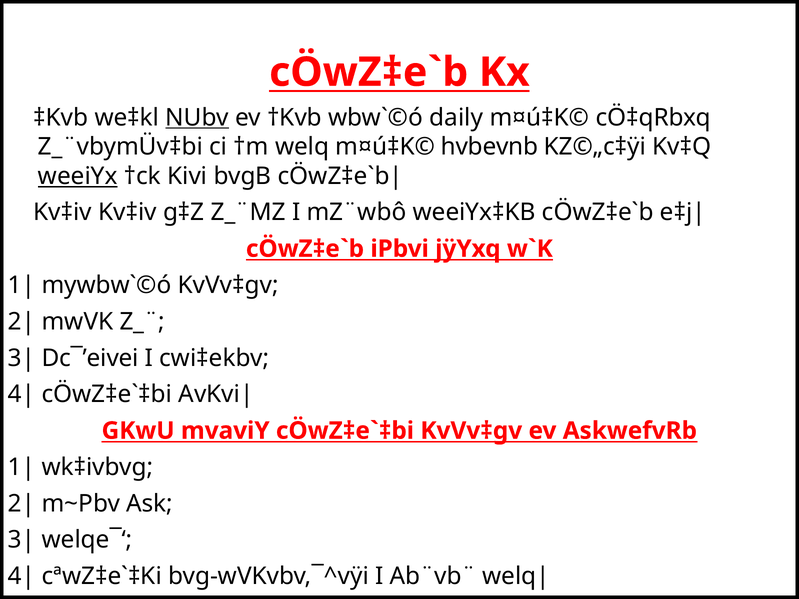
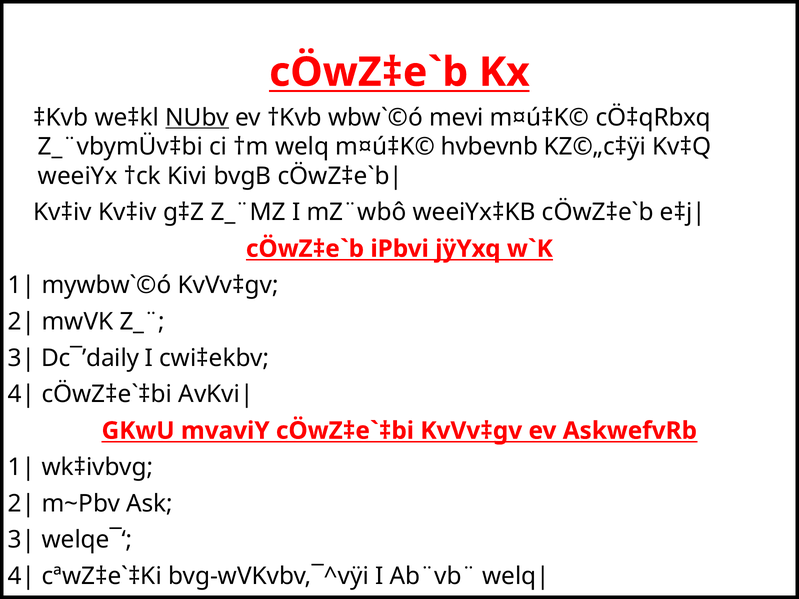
daily: daily -> mevi
weeiYx underline: present -> none
Dc¯’eivei: Dc¯’eivei -> Dc¯’daily
